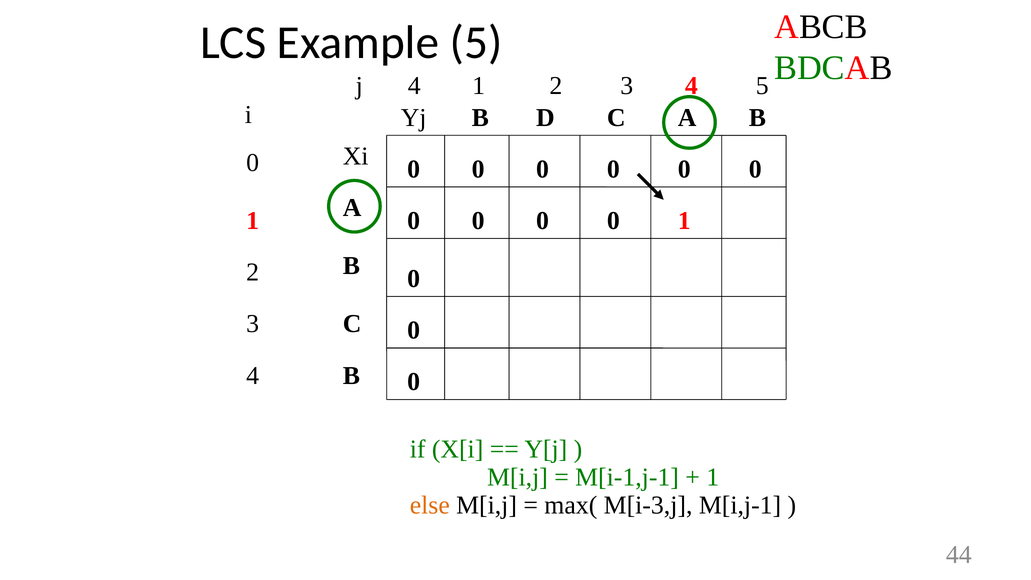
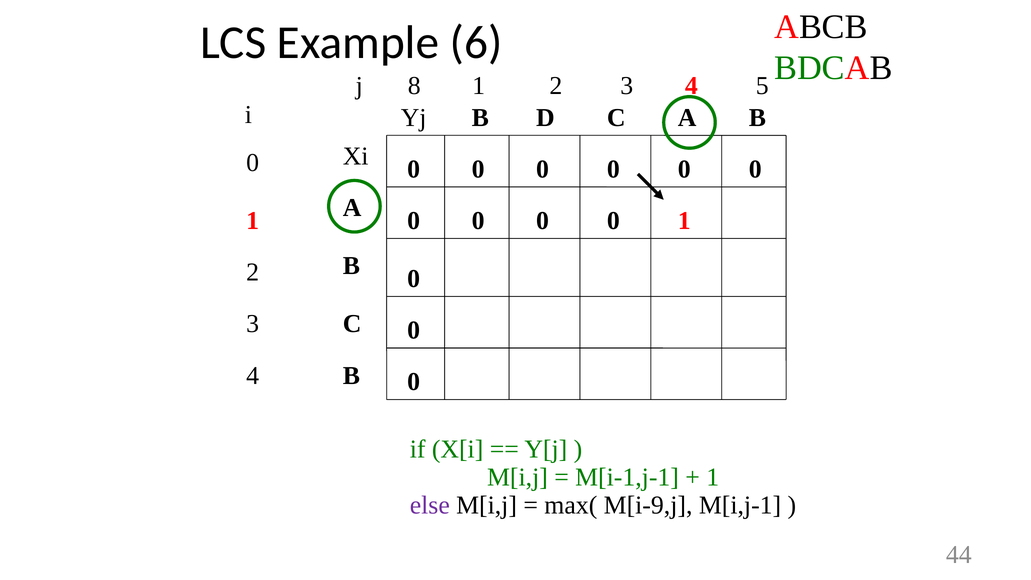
Example 5: 5 -> 6
j 4: 4 -> 8
else colour: orange -> purple
M[i-3,j: M[i-3,j -> M[i-9,j
